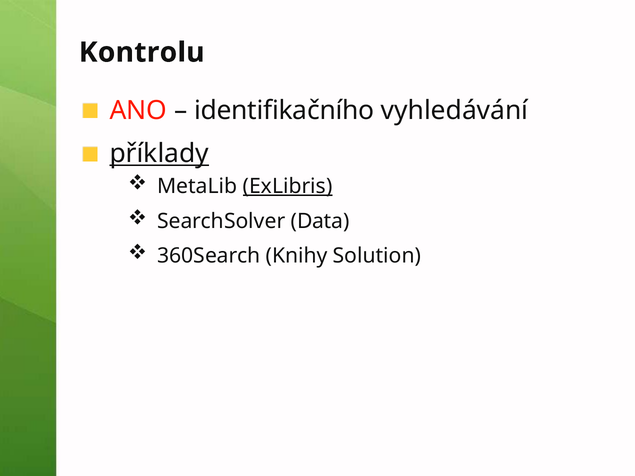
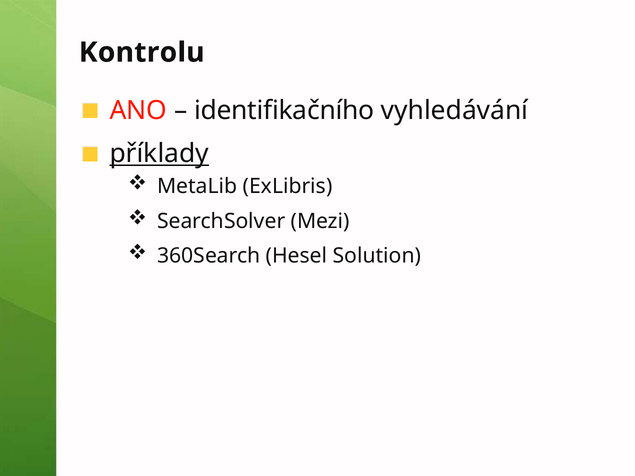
ExLibris underline: present -> none
Data: Data -> Mezi
Knihy: Knihy -> Hesel
